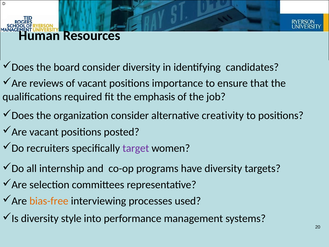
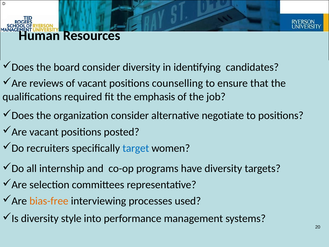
importance: importance -> counselling
creativity: creativity -> negotiate
target colour: purple -> blue
